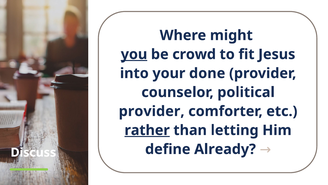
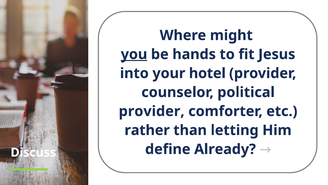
crowd: crowd -> hands
done: done -> hotel
rather underline: present -> none
